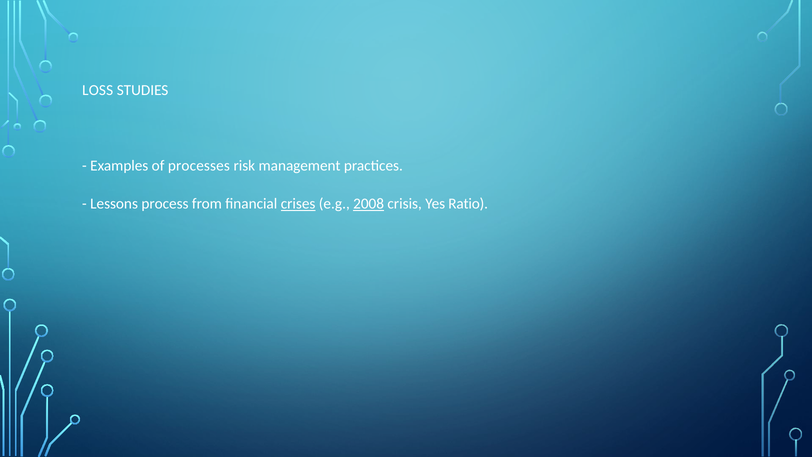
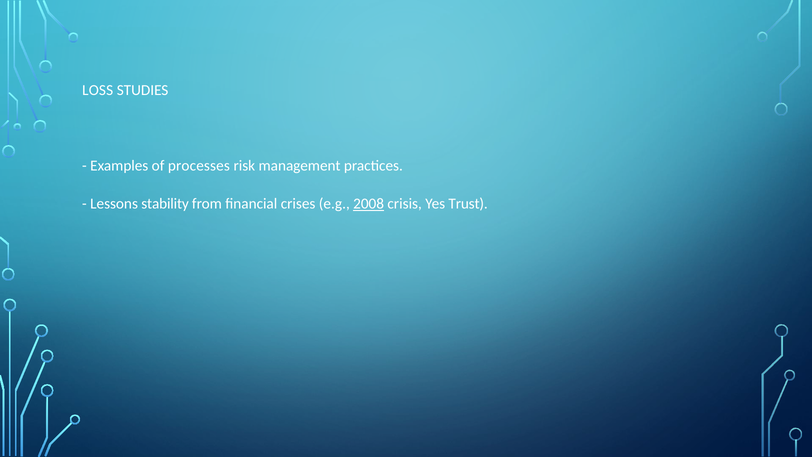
process: process -> stability
crises underline: present -> none
Ratio: Ratio -> Trust
